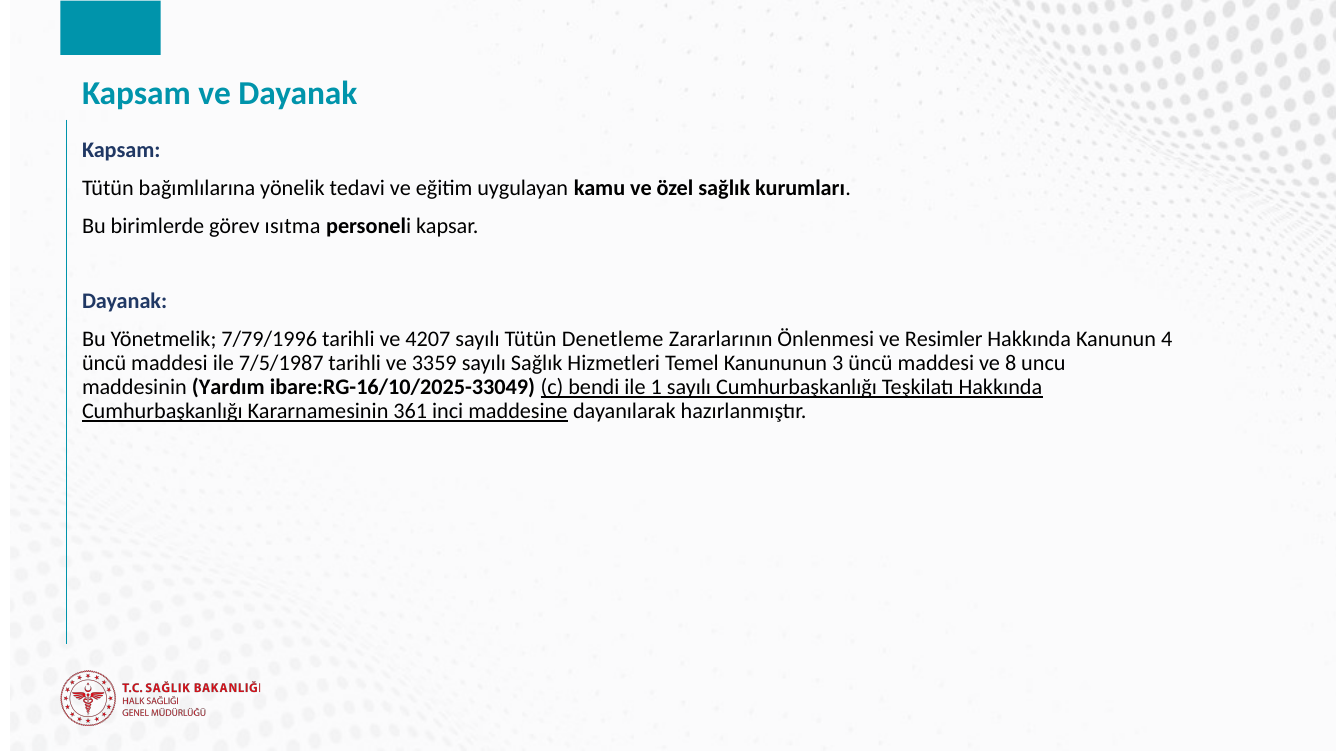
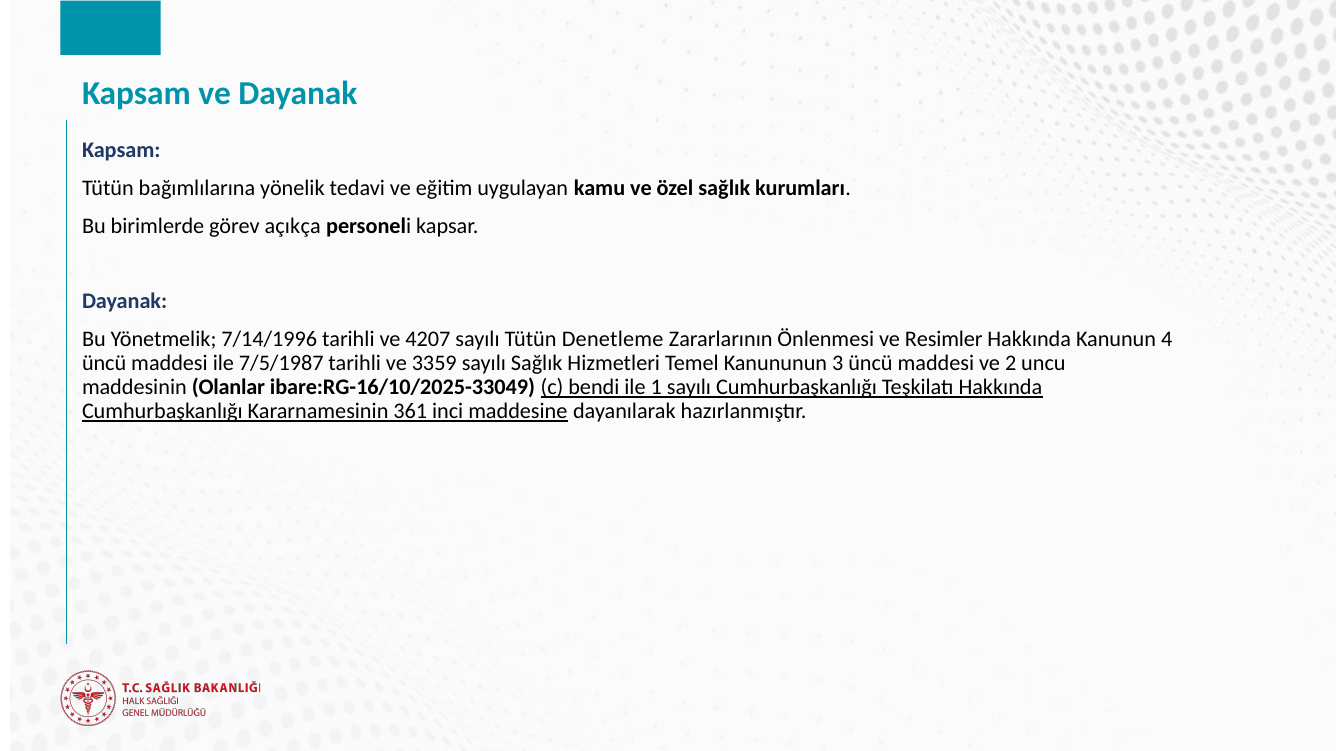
ısıtma: ısıtma -> açıkça
7/79/1996: 7/79/1996 -> 7/14/1996
8: 8 -> 2
Yardım: Yardım -> Olanlar
